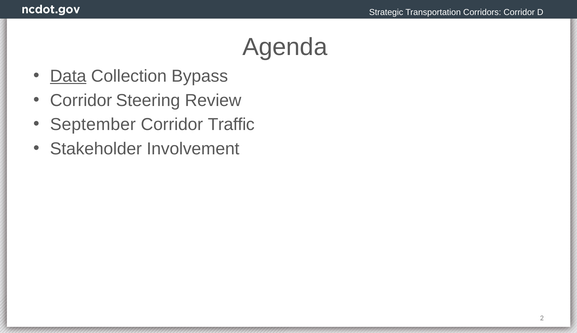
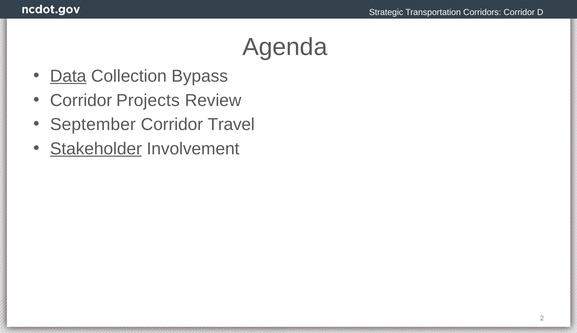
Steering: Steering -> Projects
Traffic: Traffic -> Travel
Stakeholder underline: none -> present
